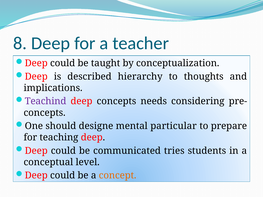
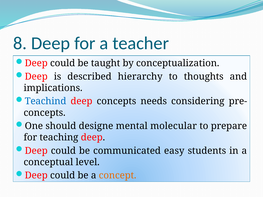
Teachind colour: purple -> blue
particular: particular -> molecular
tries: tries -> easy
